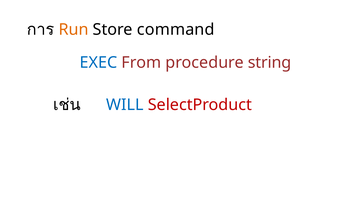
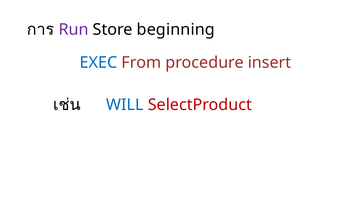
Run colour: orange -> purple
command: command -> beginning
string: string -> insert
